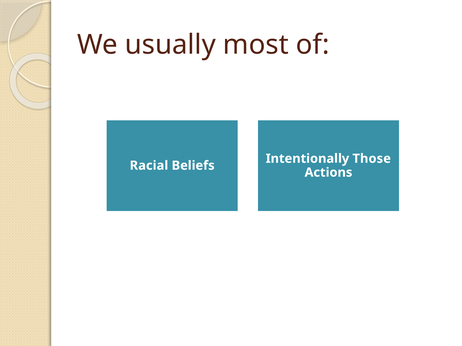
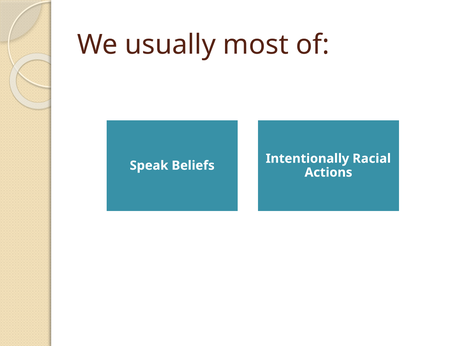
Those: Those -> Racial
Racial: Racial -> Speak
